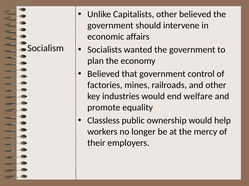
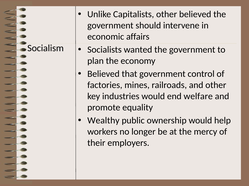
Classless: Classless -> Wealthy
